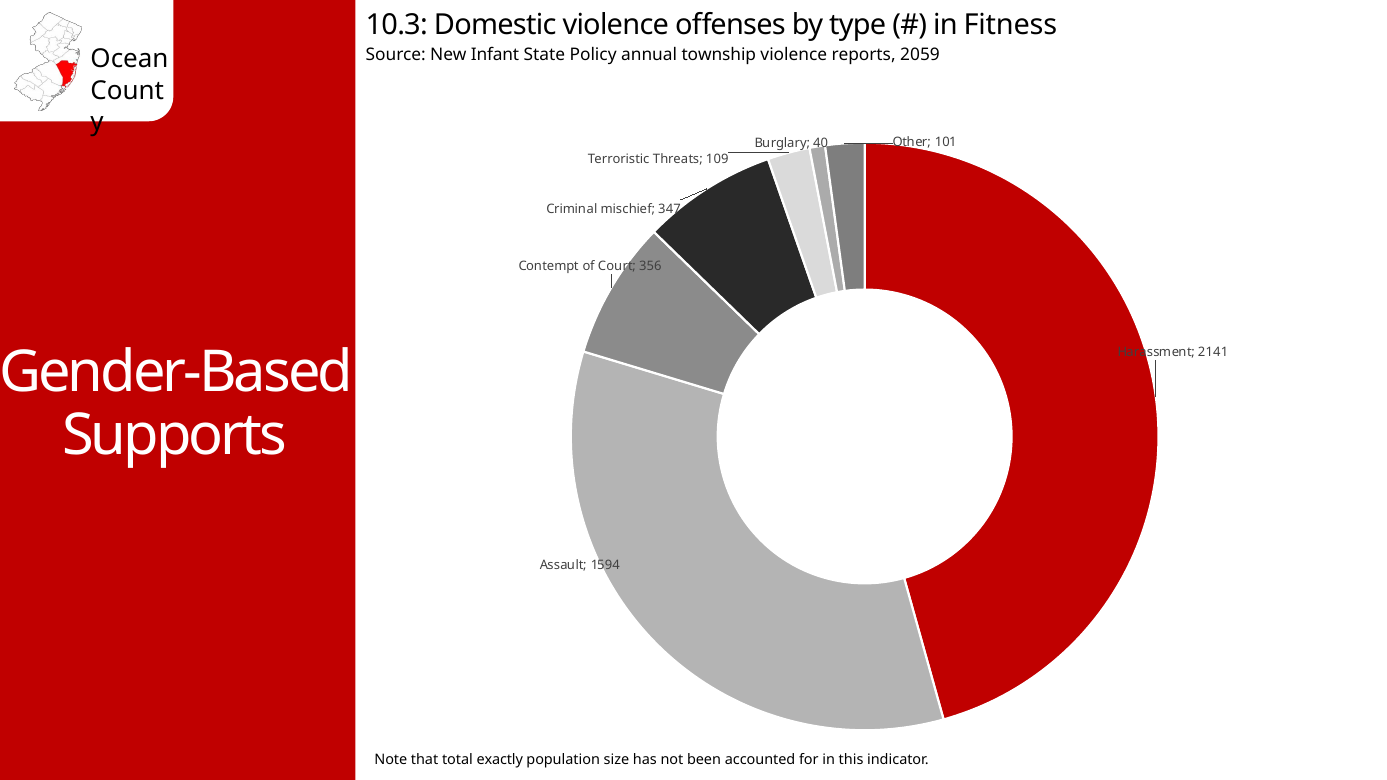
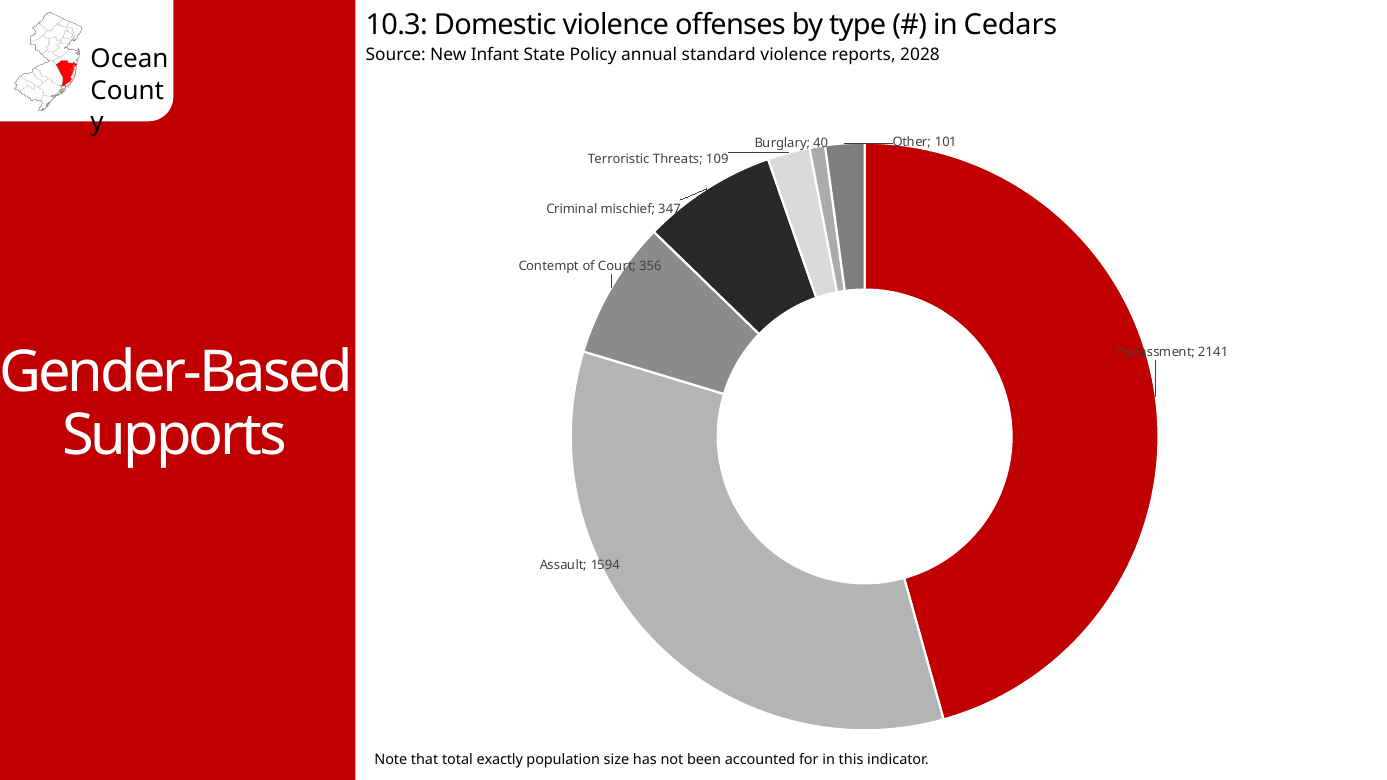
Fitness: Fitness -> Cedars
township: township -> standard
2059: 2059 -> 2028
